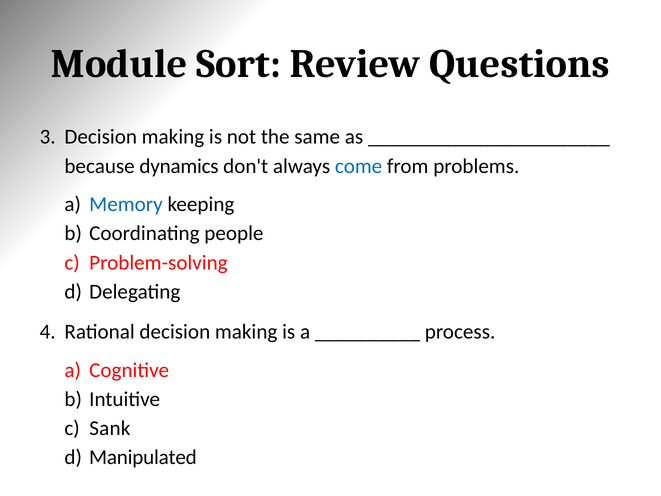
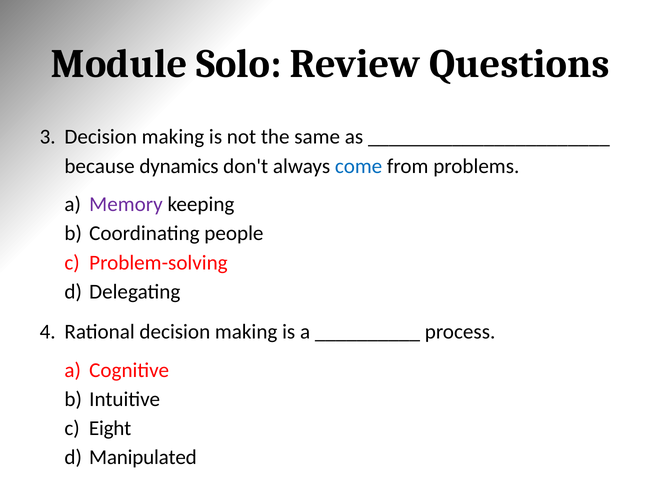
Sort: Sort -> Solo
Memory colour: blue -> purple
Sank: Sank -> Eight
